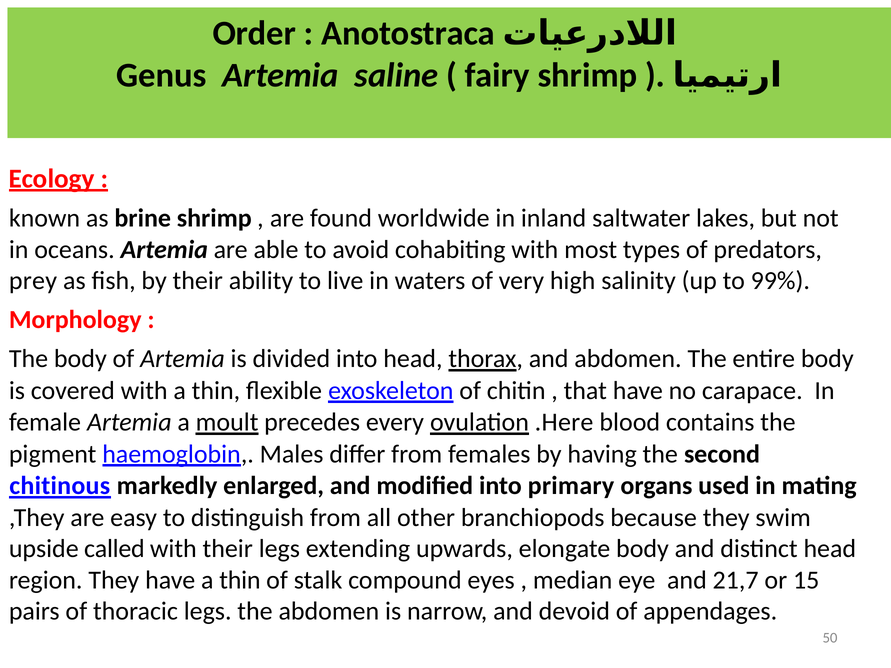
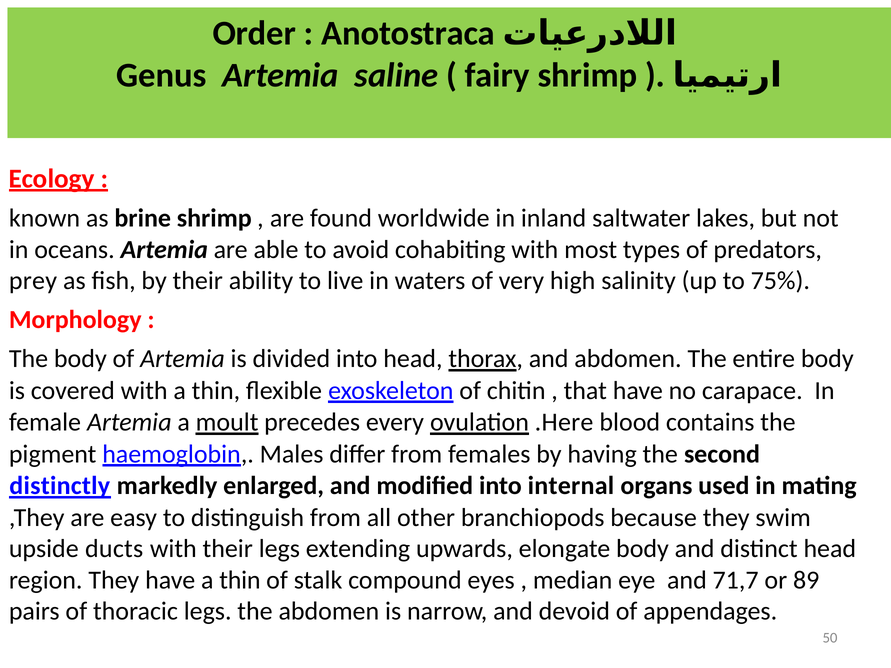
99%: 99% -> 75%
chitinous: chitinous -> distinctly
primary: primary -> internal
called: called -> ducts
21,7: 21,7 -> 71,7
15: 15 -> 89
